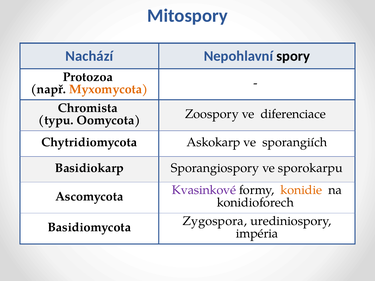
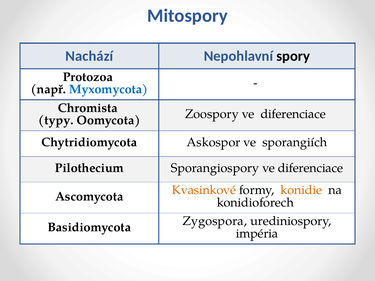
Myxomycota colour: orange -> blue
typu: typu -> typy
Askokarp: Askokarp -> Askospor
Basidiokarp: Basidiokarp -> Pilothecium
Sporangiospory ve sporokarpu: sporokarpu -> diferenciace
Kvasinkové colour: purple -> orange
